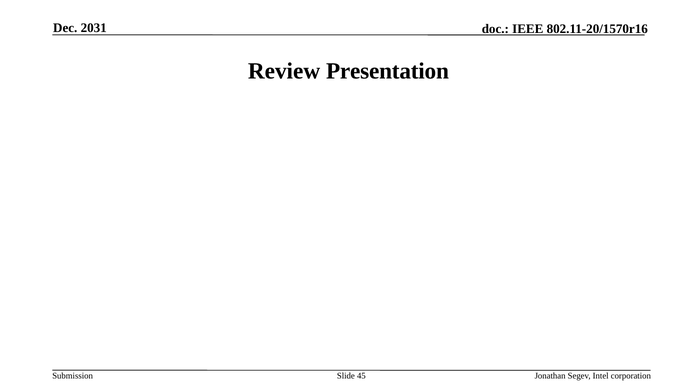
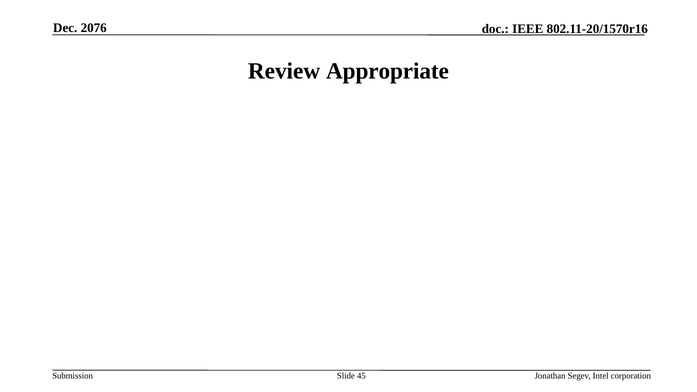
2031: 2031 -> 2076
Presentation: Presentation -> Appropriate
